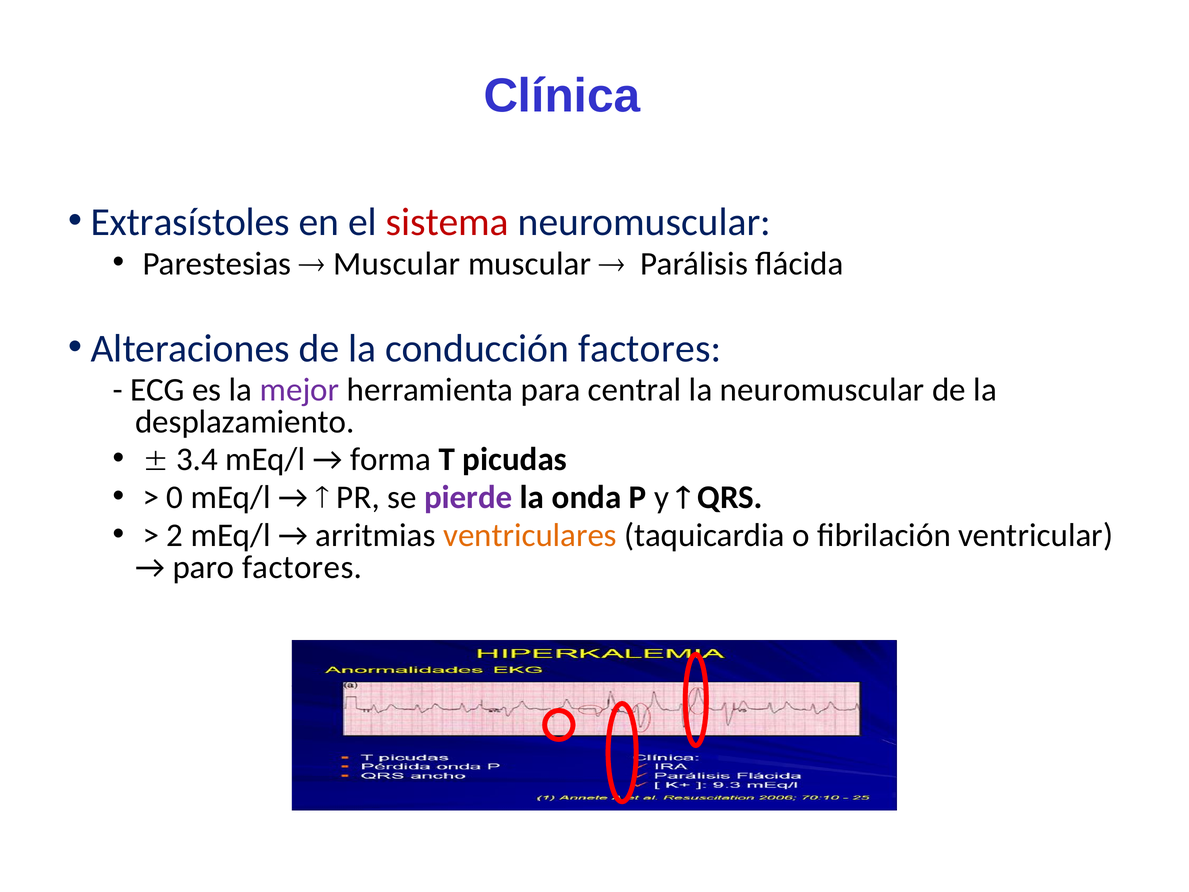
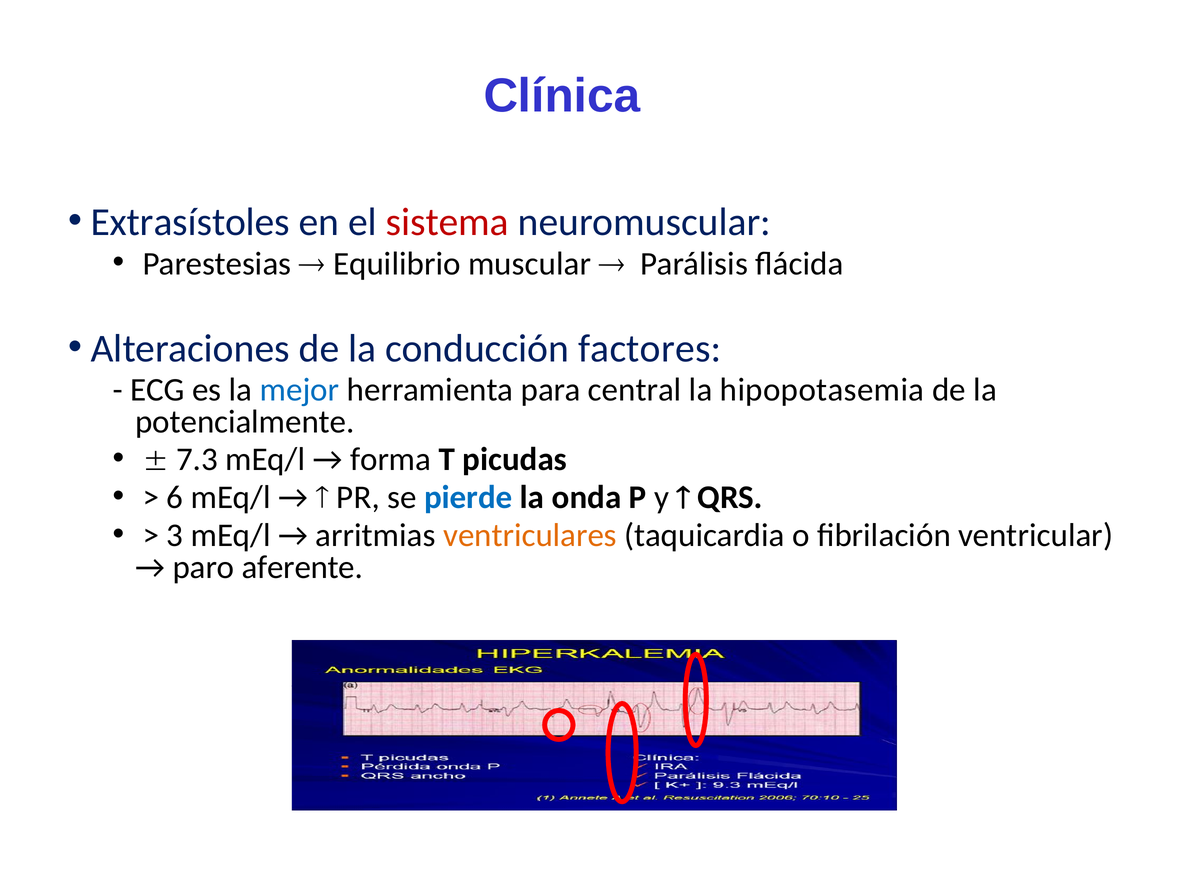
Muscular at (397, 264): Muscular -> Equilibrio
mejor colour: purple -> blue
la neuromuscular: neuromuscular -> hipopotasemia
desplazamiento: desplazamiento -> potencialmente
3.4: 3.4 -> 7.3
0: 0 -> 6
pierde colour: purple -> blue
2: 2 -> 3
paro factores: factores -> aferente
